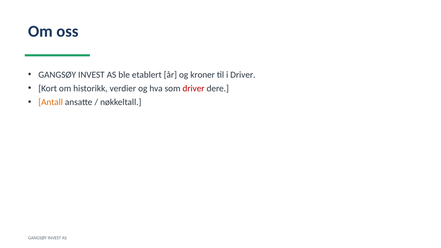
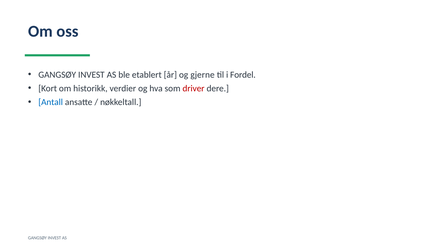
kroner: kroner -> gjerne
i Driver: Driver -> Fordel
Antall colour: orange -> blue
